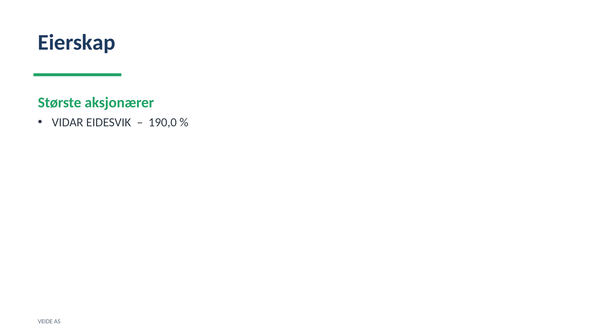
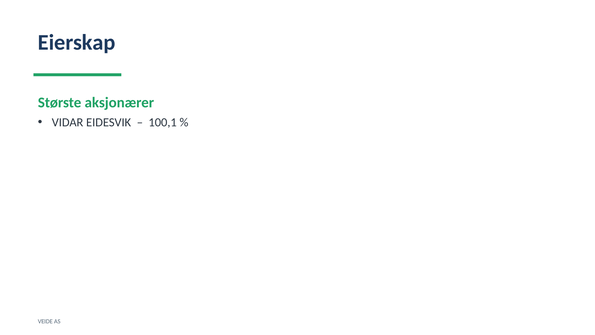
190,0: 190,0 -> 100,1
